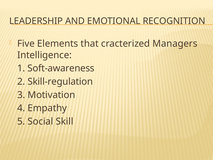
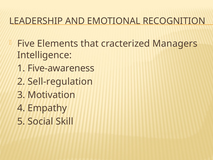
Soft-awareness: Soft-awareness -> Five-awareness
Skill-regulation: Skill-regulation -> Sell-regulation
